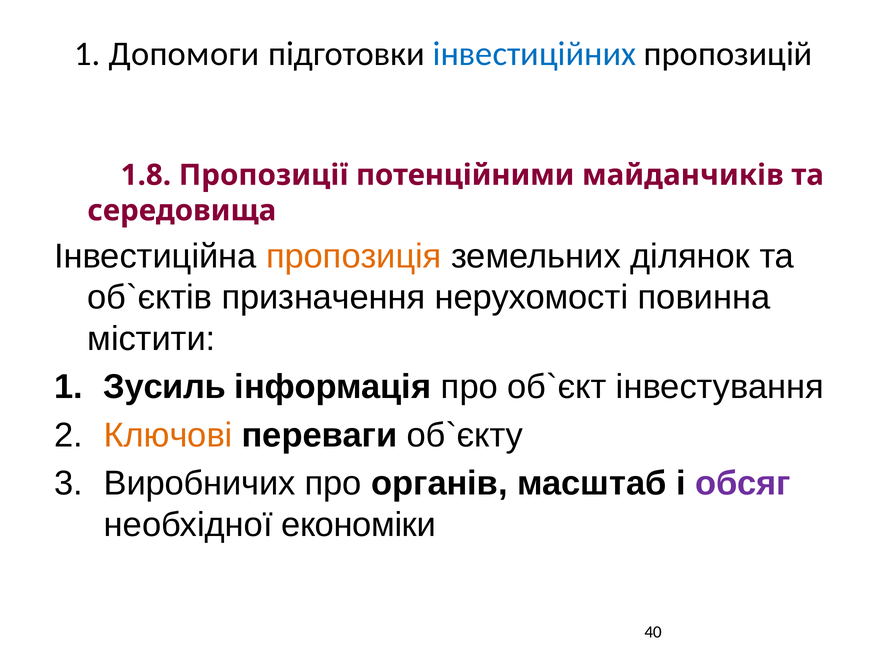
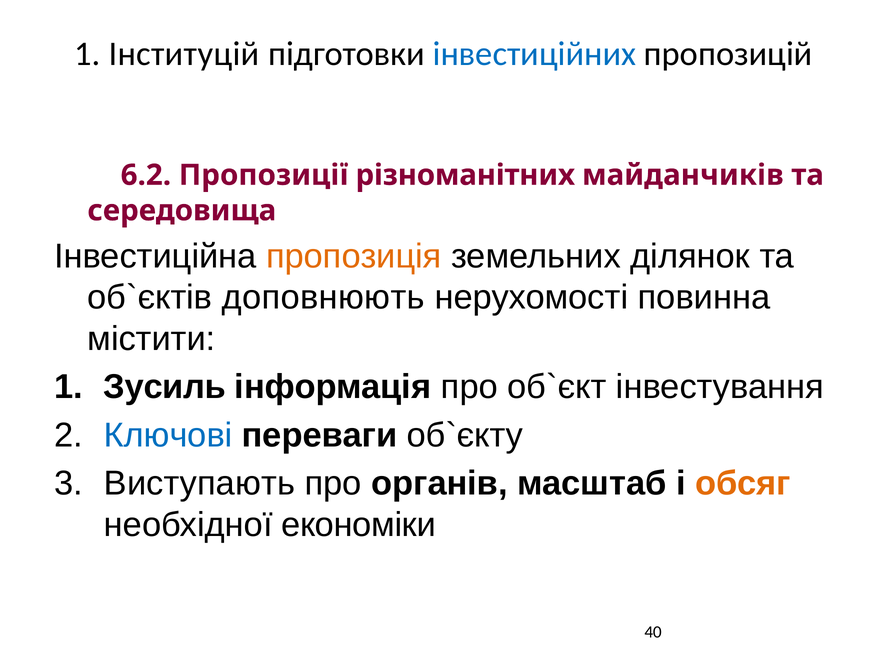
Допомоги: Допомоги -> Інституцій
1.8: 1.8 -> 6.2
потенційними: потенційними -> різноманітних
призначення: призначення -> доповнюють
Ключові colour: orange -> blue
Виробничих: Виробничих -> Виступають
обсяг colour: purple -> orange
